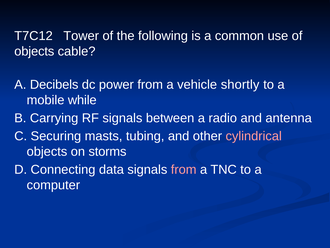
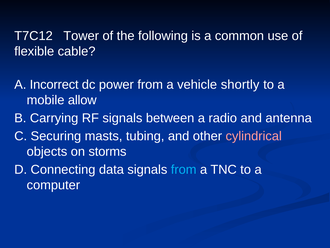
objects at (34, 51): objects -> flexible
Decibels: Decibels -> Incorrect
while: while -> allow
from at (184, 169) colour: pink -> light blue
